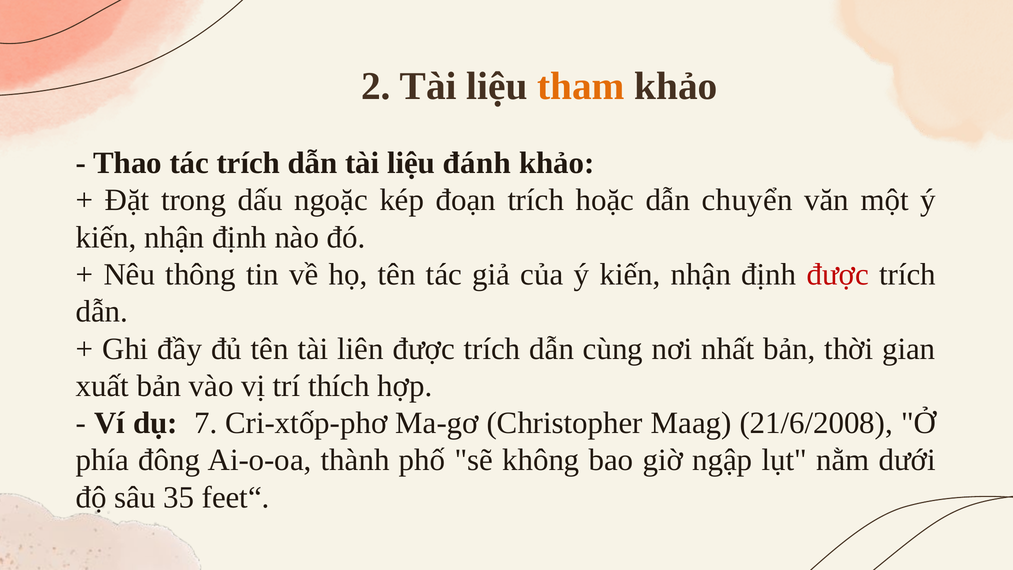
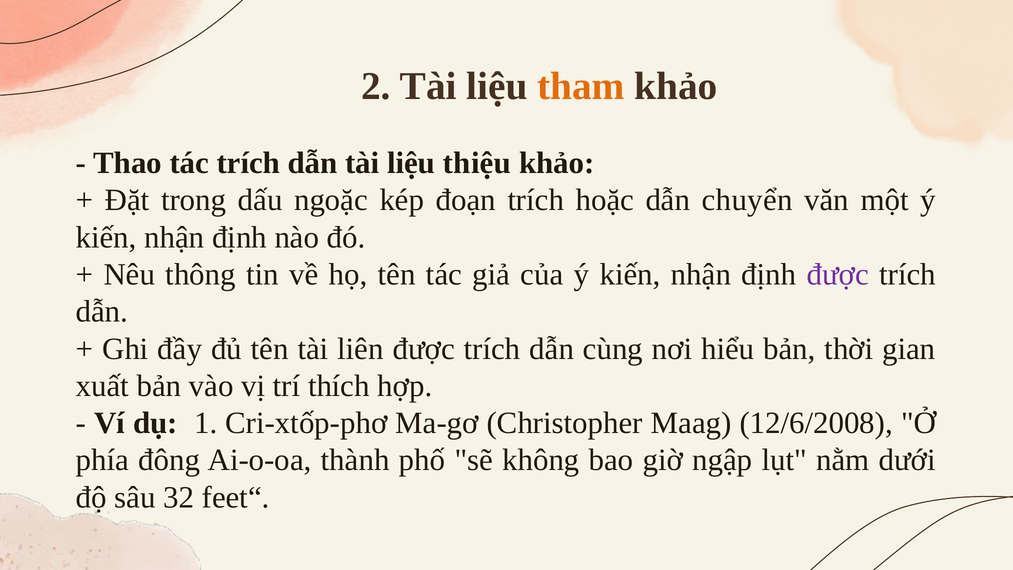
đánh: đánh -> thiệu
được at (838, 274) colour: red -> purple
nhất: nhất -> hiểu
7: 7 -> 1
21/6/2008: 21/6/2008 -> 12/6/2008
35: 35 -> 32
